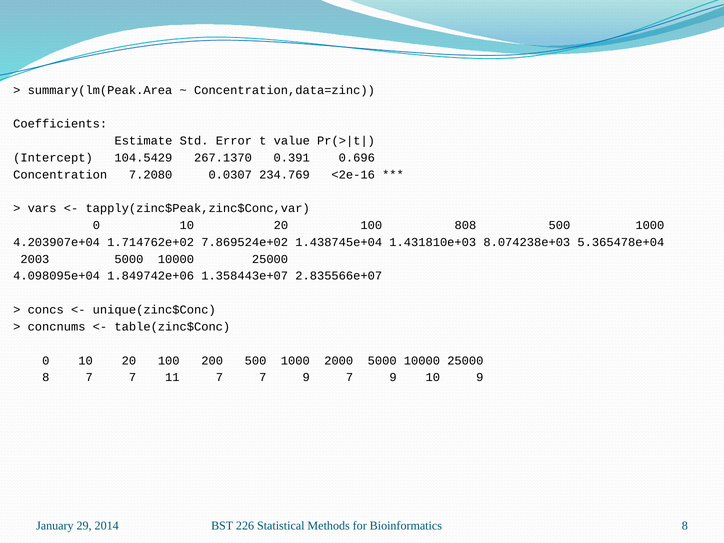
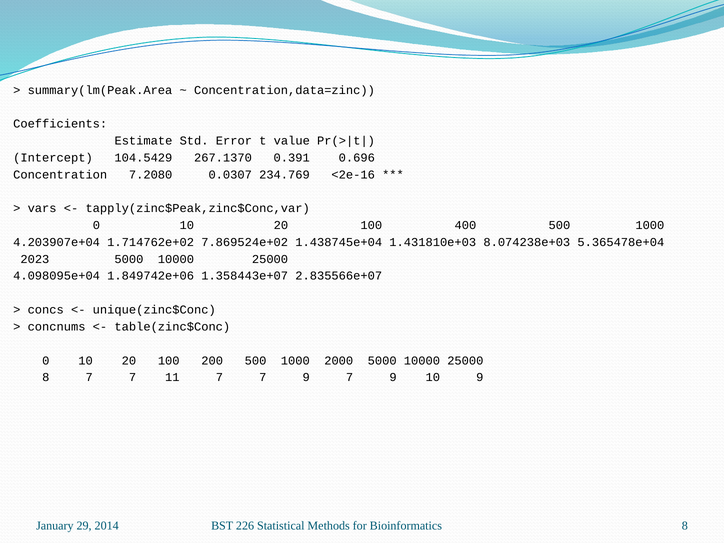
808: 808 -> 400
2003: 2003 -> 2023
